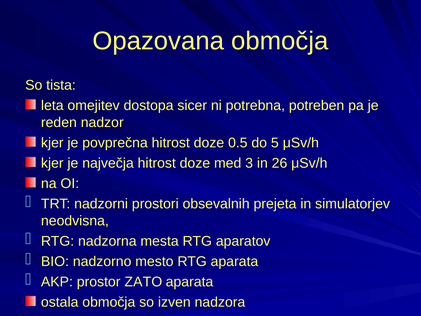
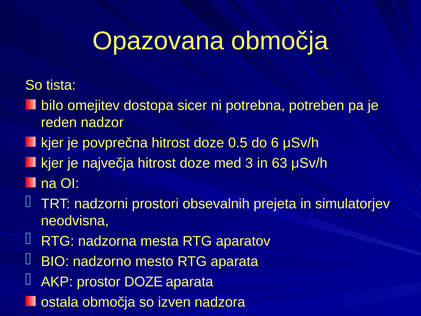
leta: leta -> bilo
5: 5 -> 6
26: 26 -> 63
prostor ZATO: ZATO -> DOZE
